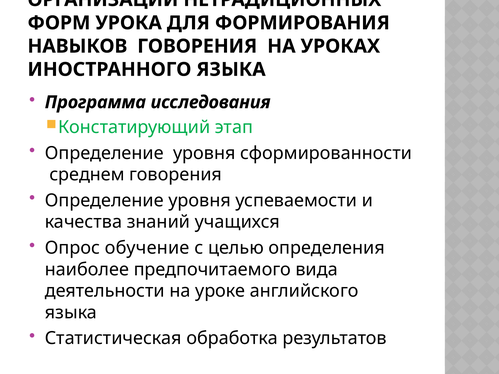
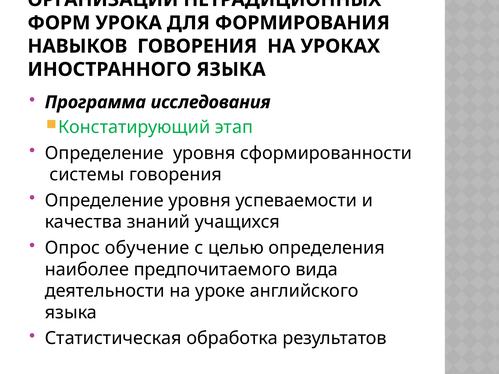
среднем: среднем -> системы
